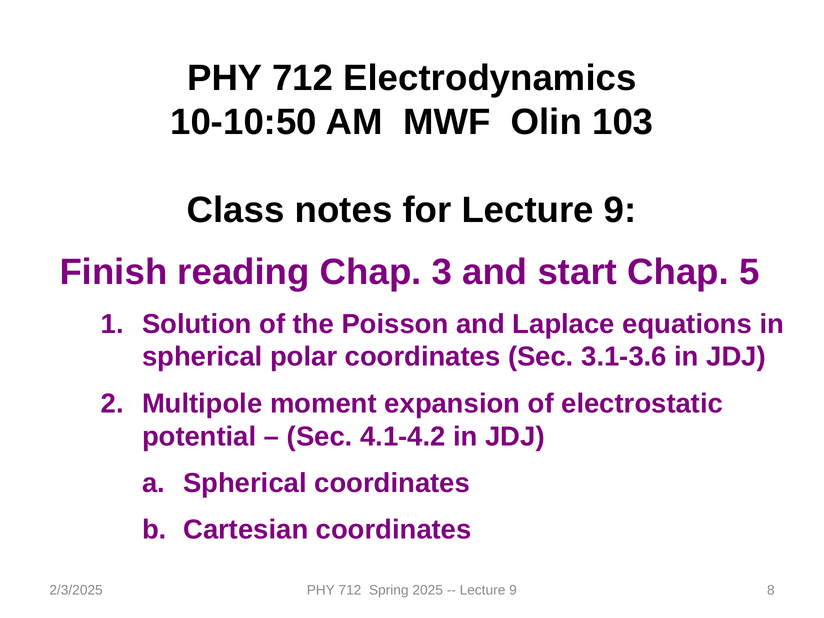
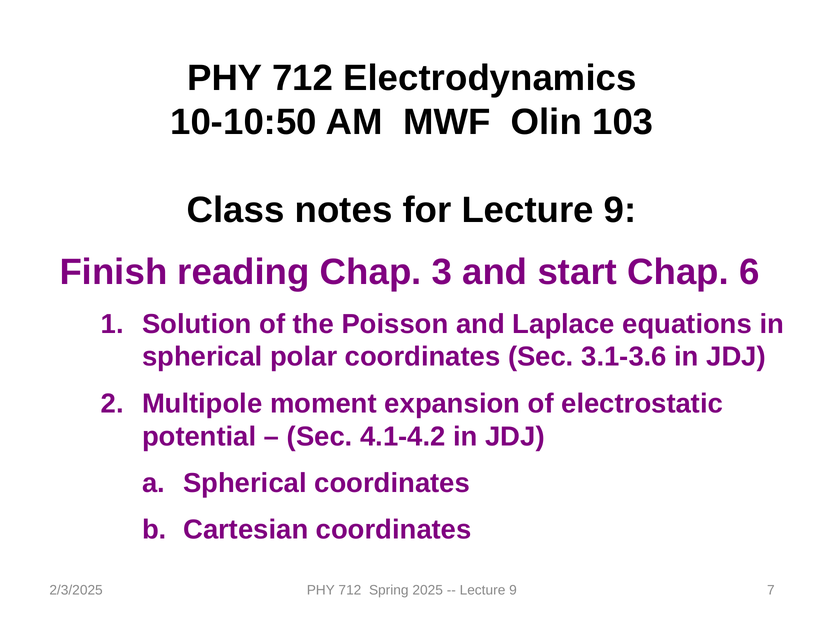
5: 5 -> 6
8: 8 -> 7
